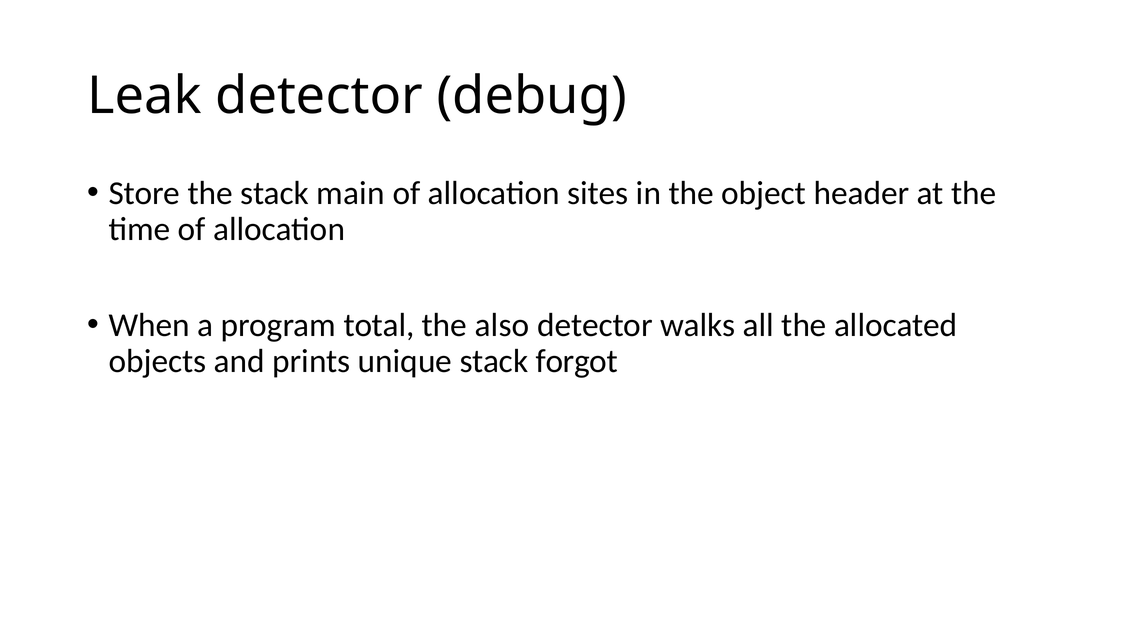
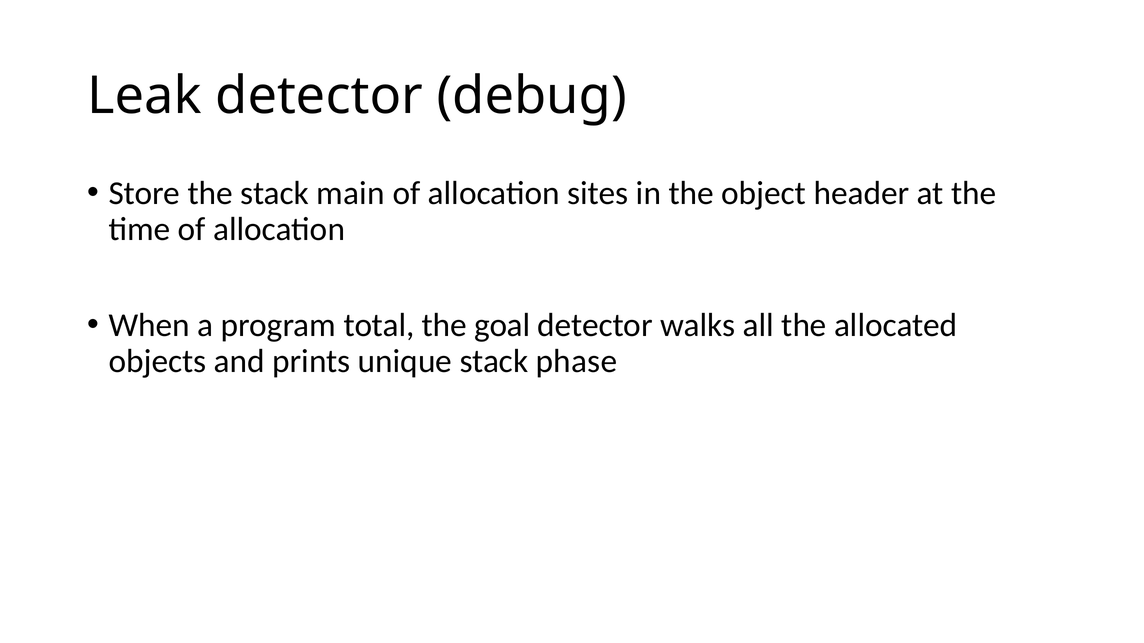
also: also -> goal
forgot: forgot -> phase
